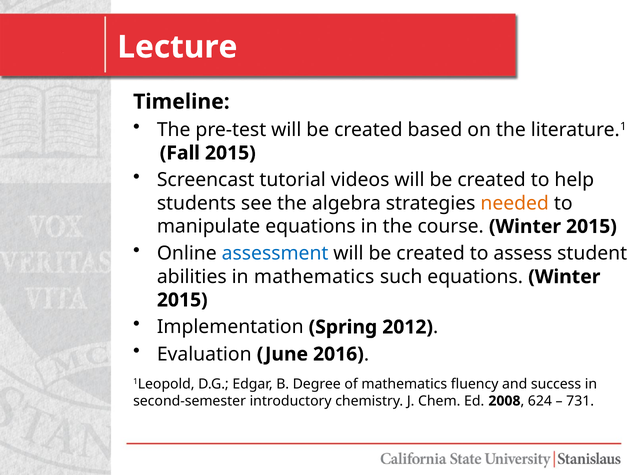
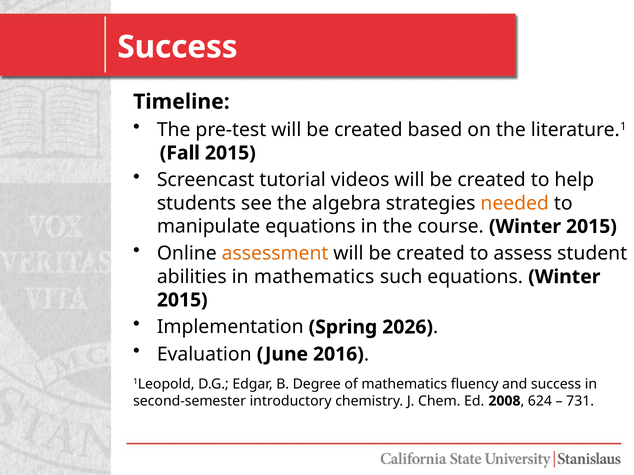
Lecture at (177, 47): Lecture -> Success
assessment colour: blue -> orange
2012: 2012 -> 2026
